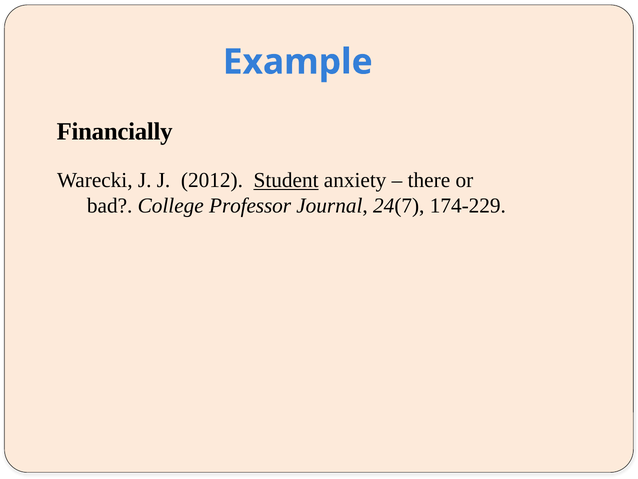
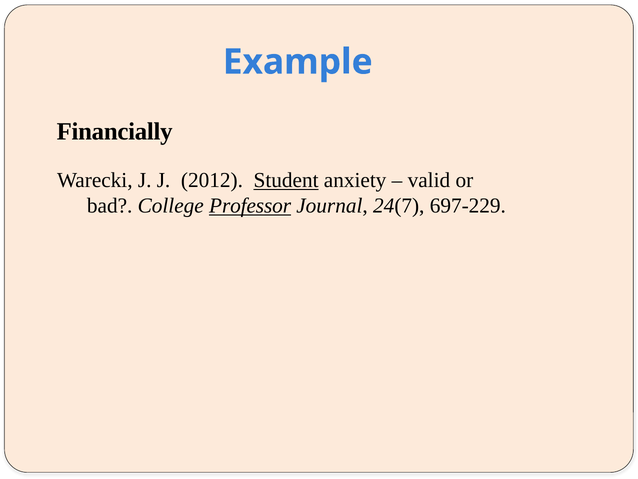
there: there -> valid
Professor underline: none -> present
174-229: 174-229 -> 697-229
